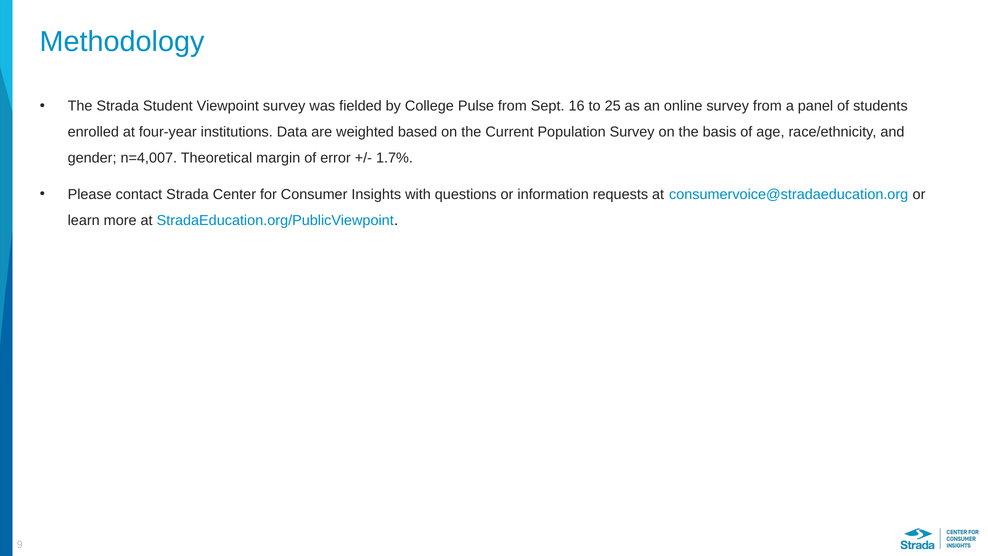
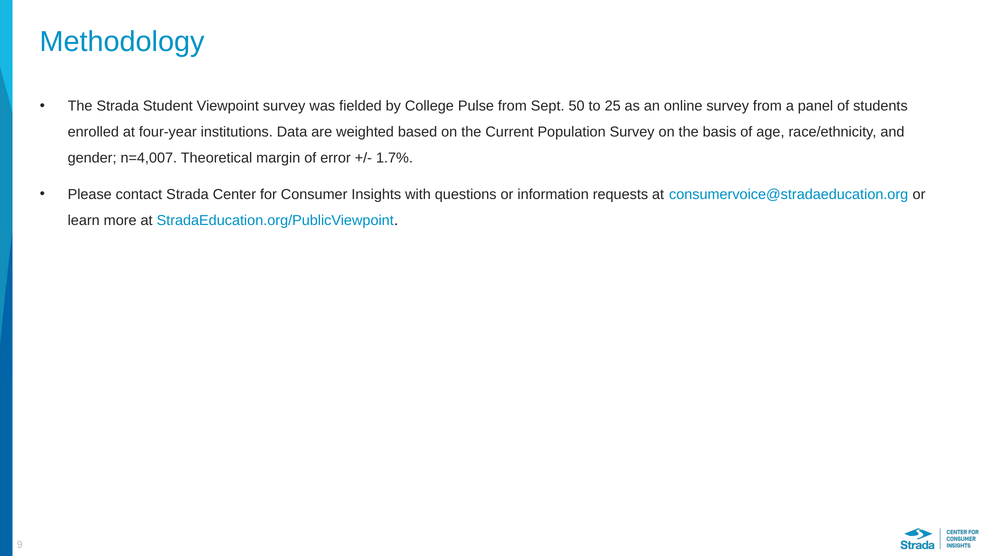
16: 16 -> 50
